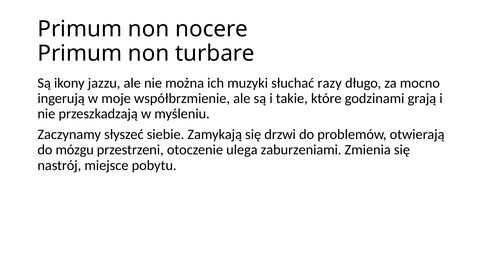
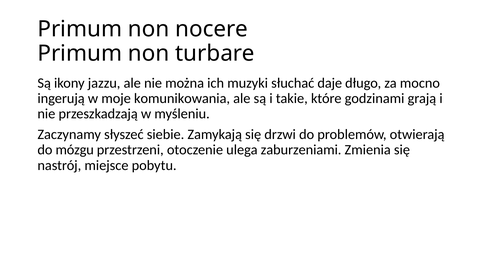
razy: razy -> daje
współbrzmienie: współbrzmienie -> komunikowania
